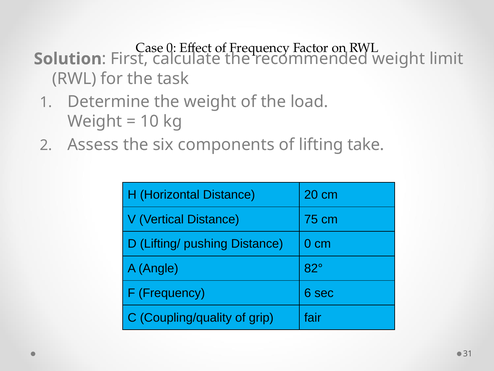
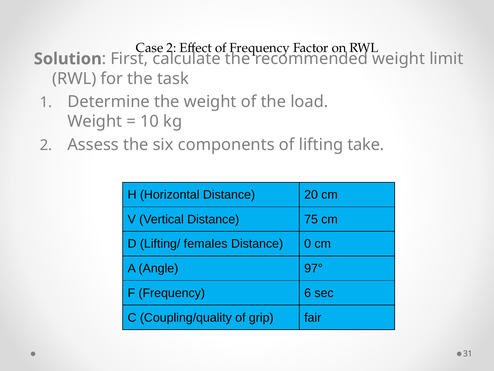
Case 0: 0 -> 2
pushing: pushing -> females
82°: 82° -> 97°
